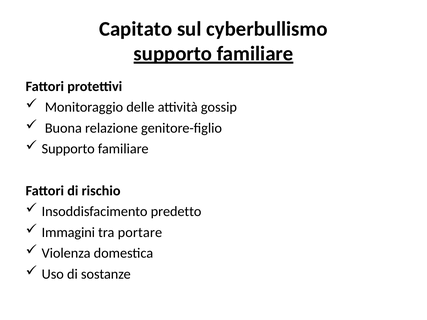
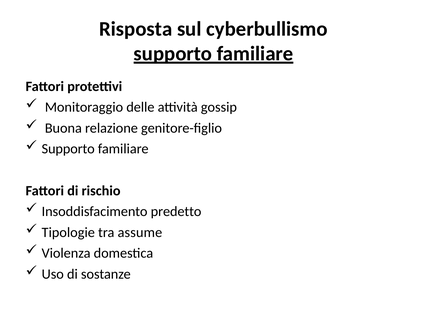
Capitato: Capitato -> Risposta
Immagini: Immagini -> Tipologie
portare: portare -> assume
